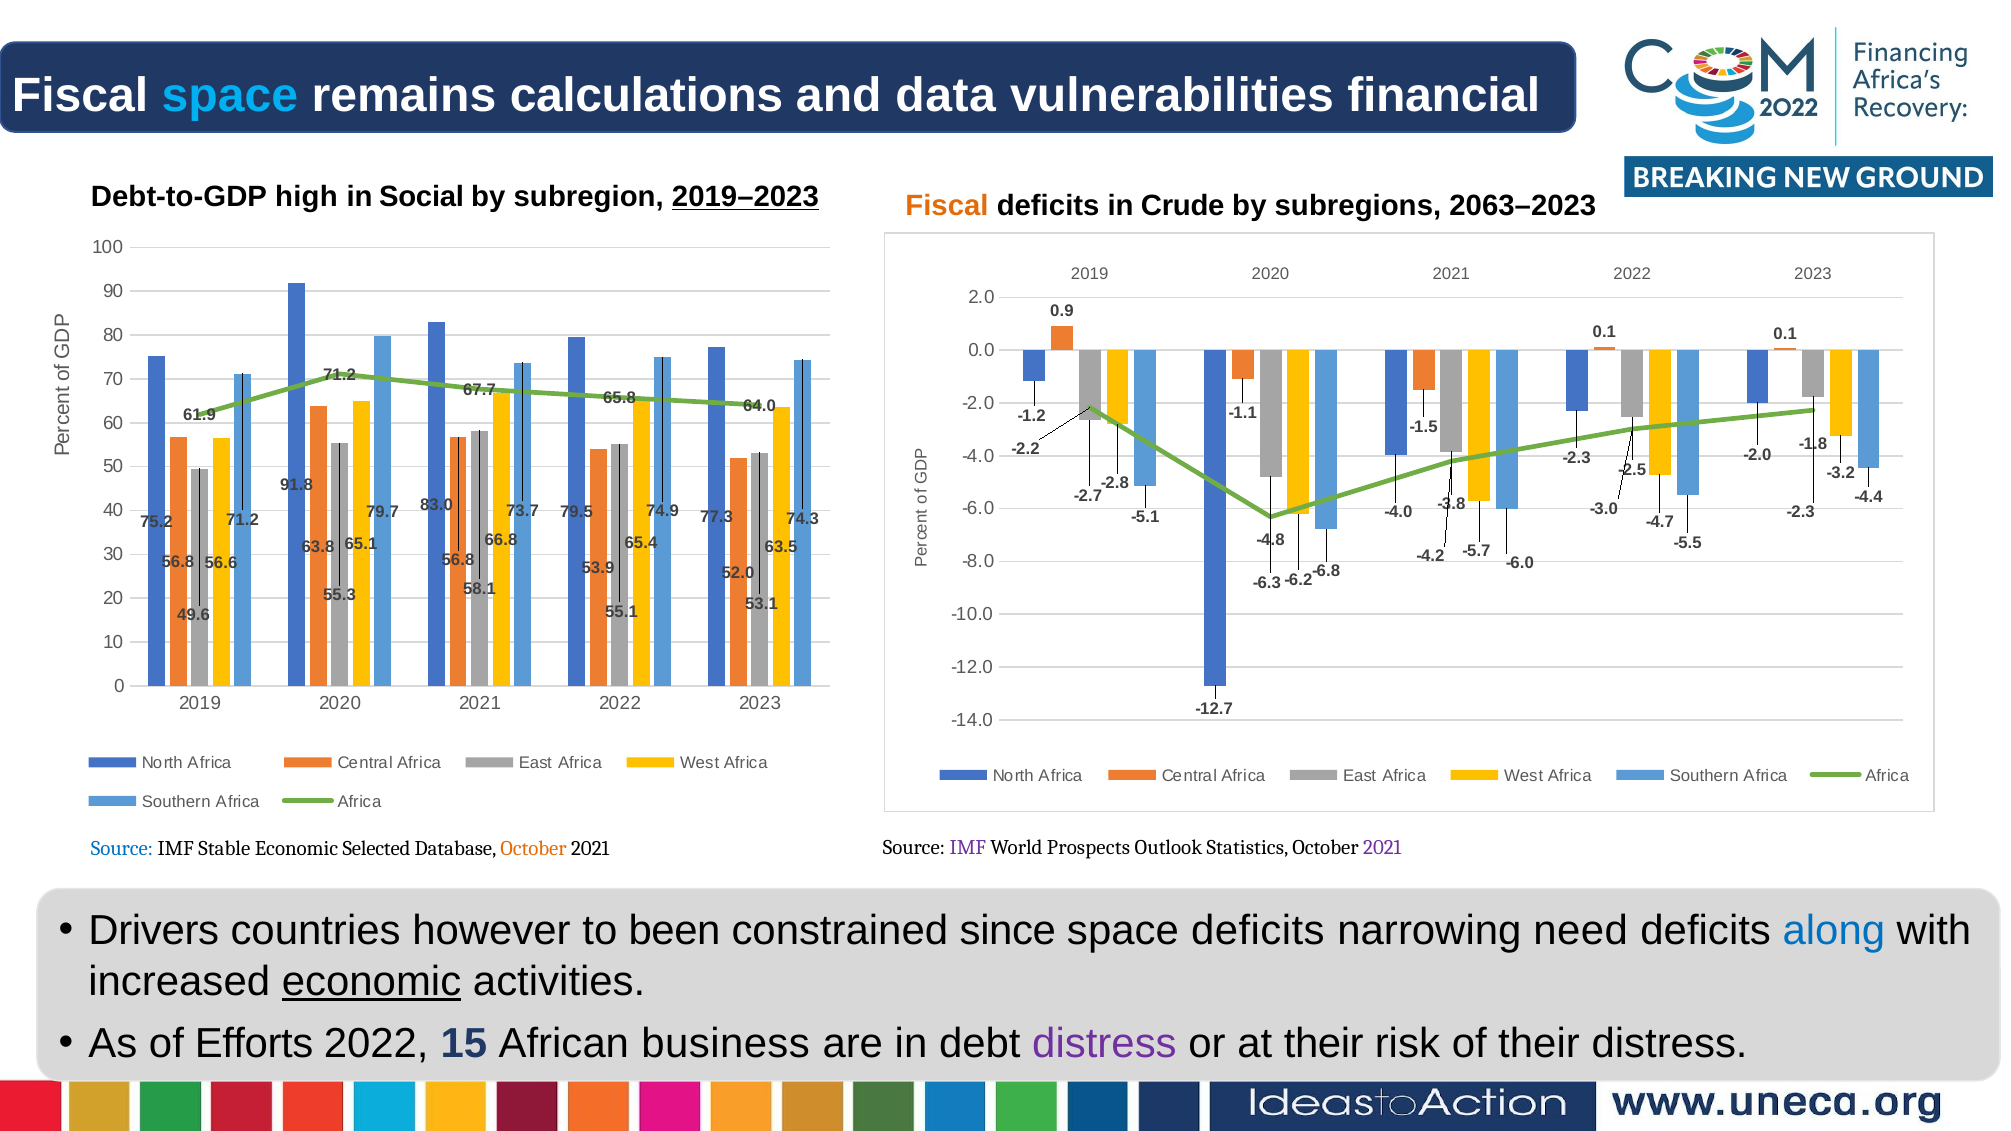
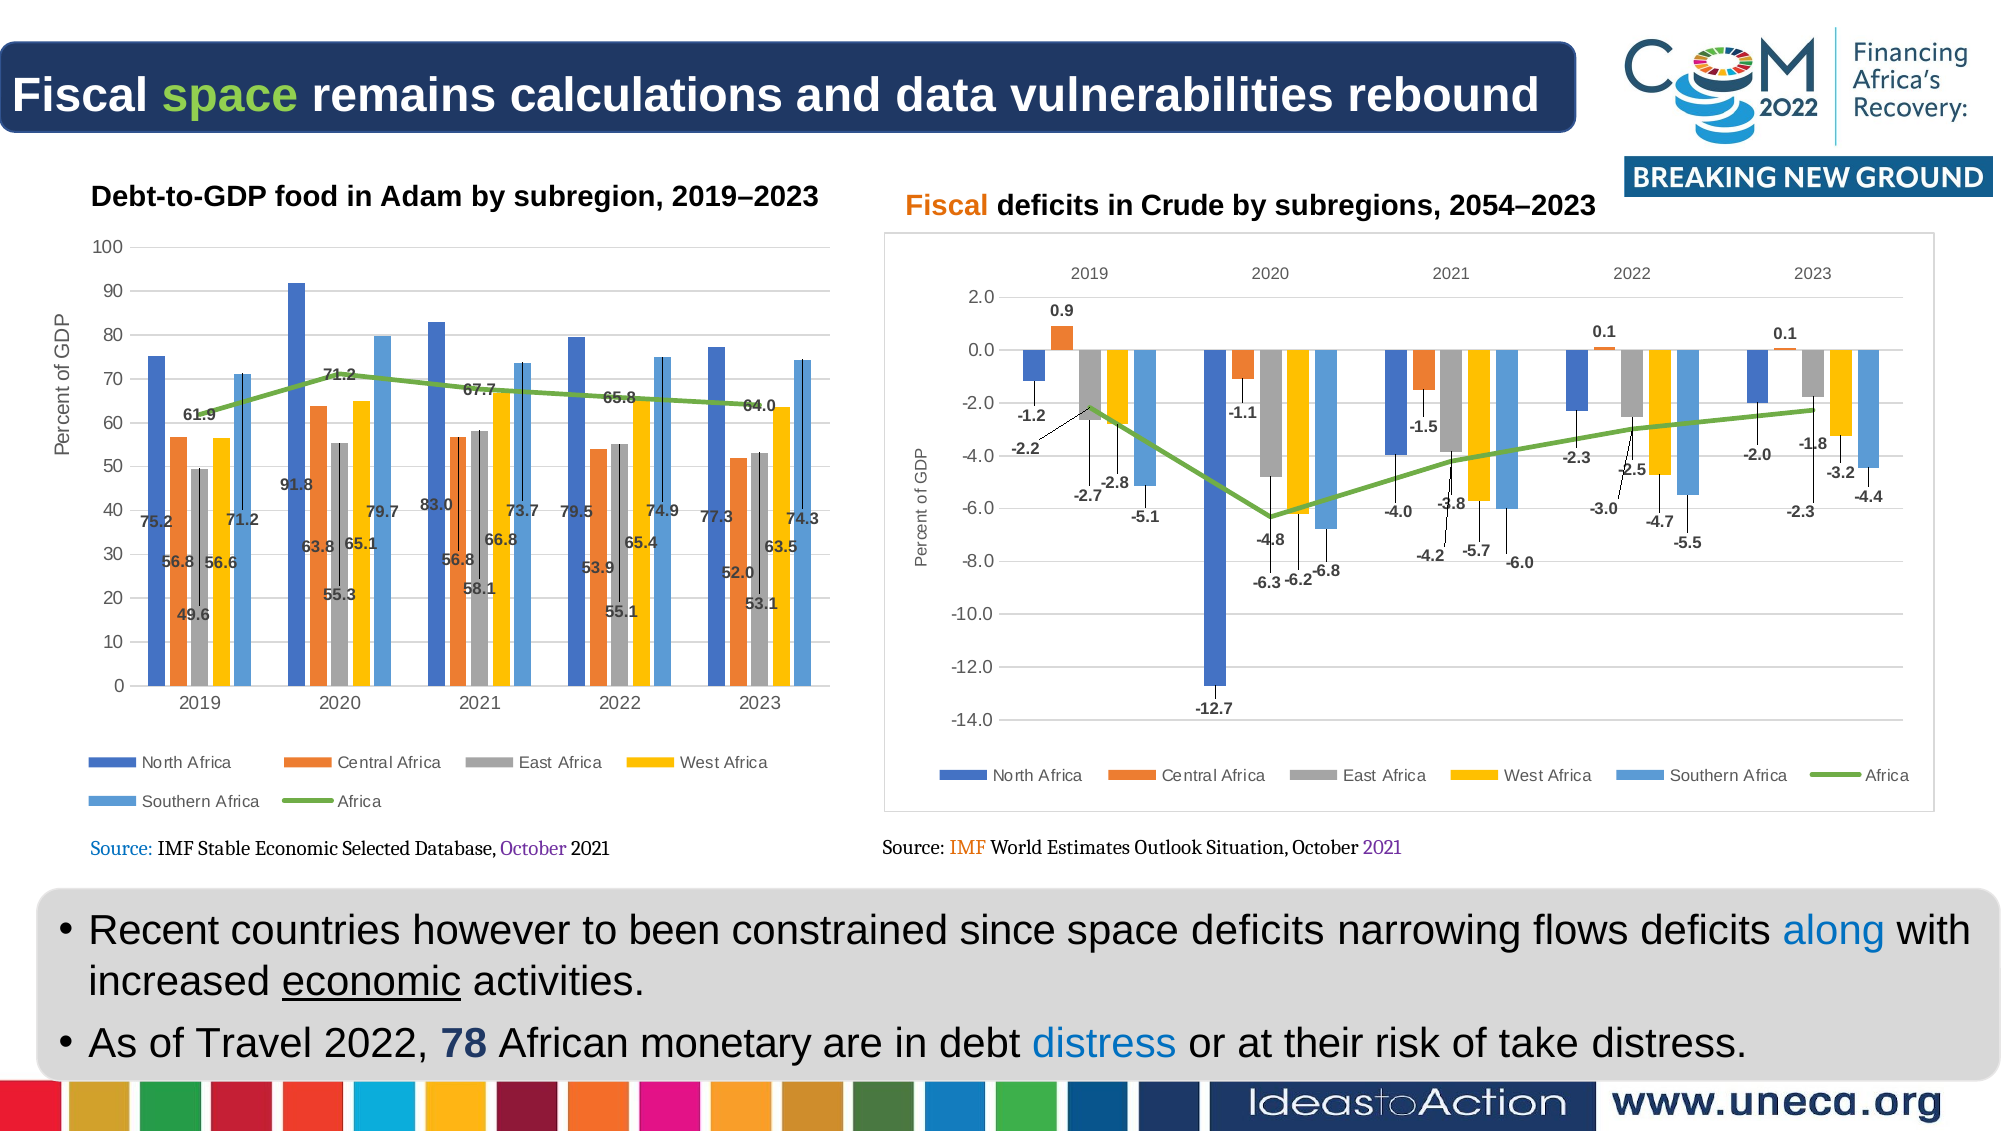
space at (230, 96) colour: light blue -> light green
financial: financial -> rebound
high: high -> food
Social: Social -> Adam
2019–2023 underline: present -> none
2063–2023: 2063–2023 -> 2054–2023
IMF at (968, 848) colour: purple -> orange
Prospects: Prospects -> Estimates
Statistics: Statistics -> Situation
October at (533, 849) colour: orange -> purple
Drivers: Drivers -> Recent
need: need -> flows
Efforts: Efforts -> Travel
15: 15 -> 78
business: business -> monetary
distress at (1104, 1044) colour: purple -> blue
of their: their -> take
